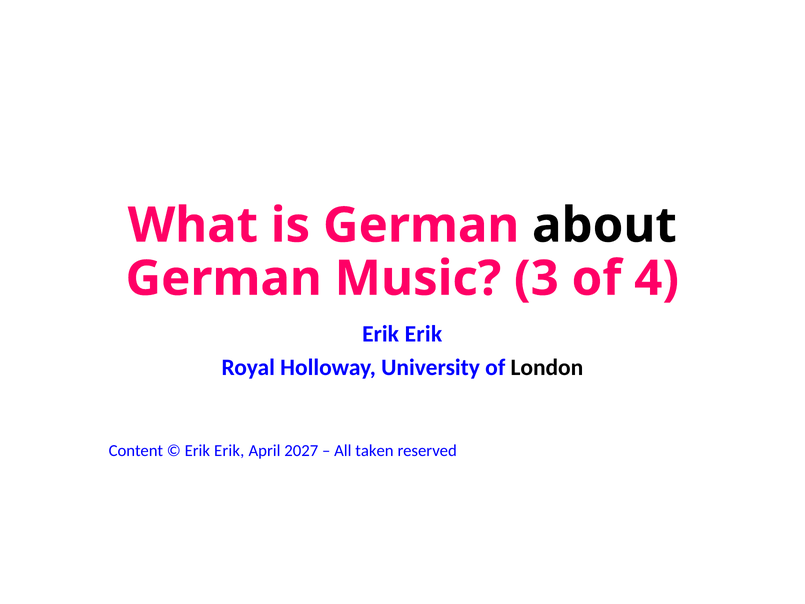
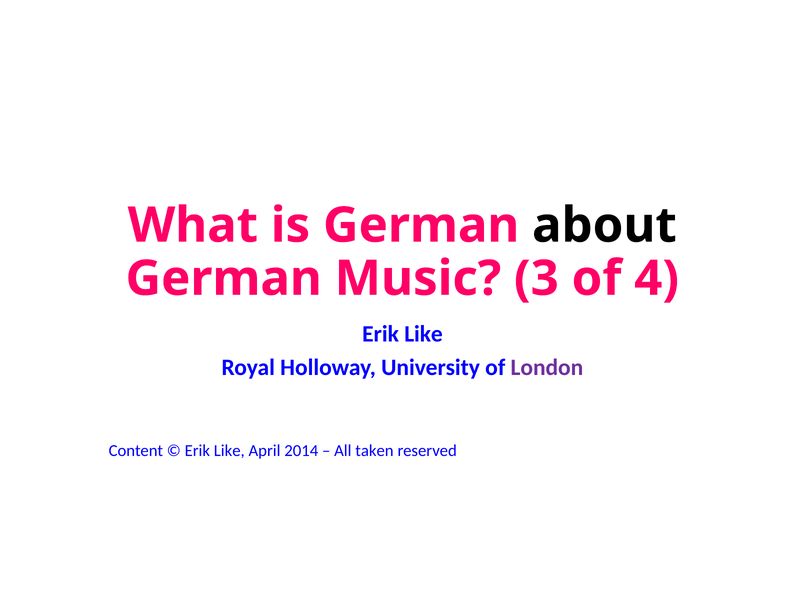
Erik at (423, 334): Erik -> Like
London colour: black -> purple
Erik at (229, 451): Erik -> Like
2027: 2027 -> 2014
